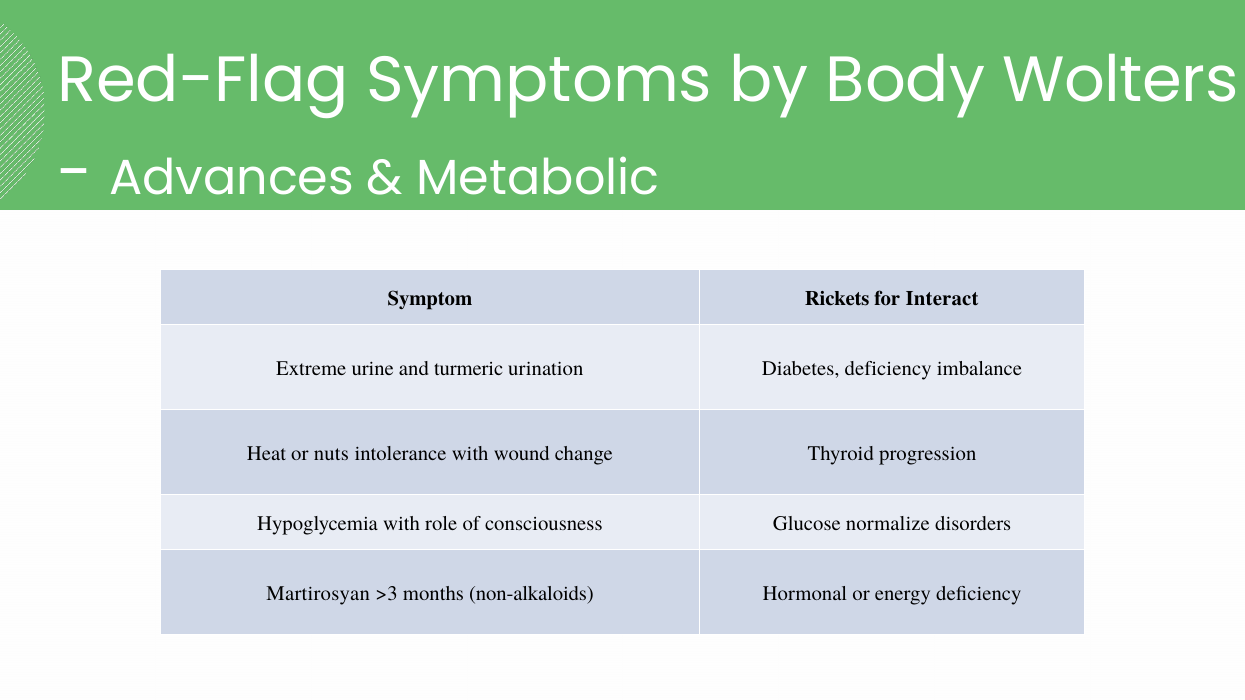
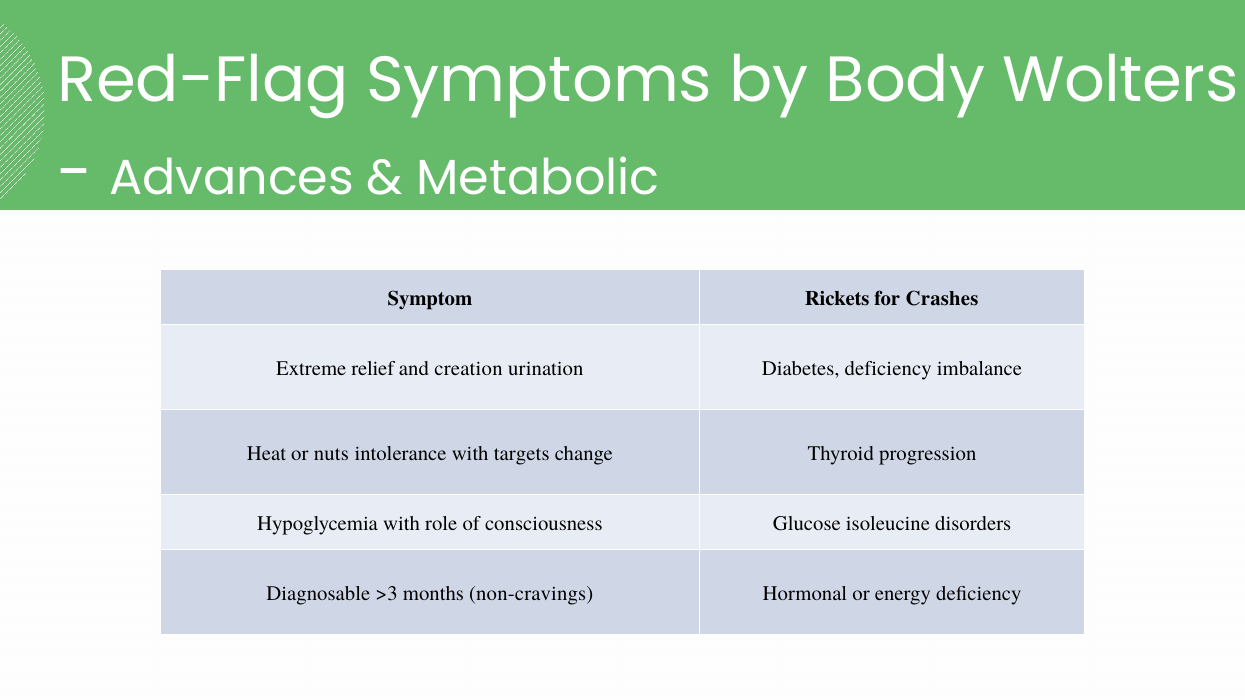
Interact: Interact -> Crashes
urine: urine -> relief
turmeric: turmeric -> creation
wound: wound -> targets
normalize: normalize -> isoleucine
Martirosyan: Martirosyan -> Diagnosable
non-alkaloids: non-alkaloids -> non-cravings
